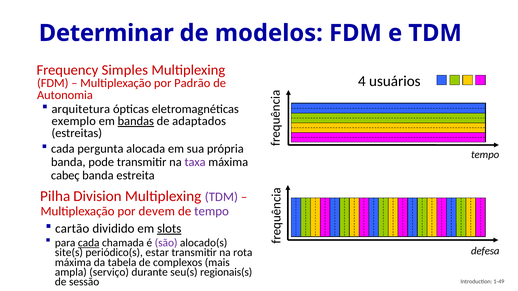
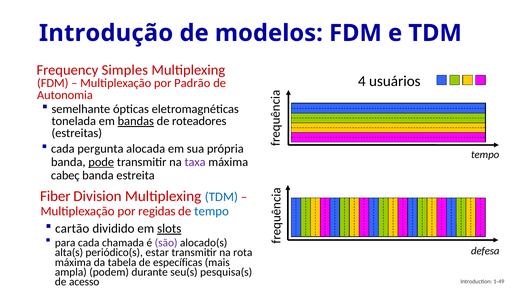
Determinar: Determinar -> Introdução
arquitetura: arquitetura -> semelhante
exemplo: exemplo -> tonelada
adaptados: adaptados -> roteadores
pode underline: none -> present
Pilha: Pilha -> Fiber
TDM at (221, 197) colour: purple -> blue
devem: devem -> regidas
tempo at (212, 212) colour: purple -> blue
cada at (89, 243) underline: present -> none
site(s: site(s -> alta(s
complexos: complexos -> específicas
serviço: serviço -> podem
regionais(s: regionais(s -> pesquisa(s
sessão: sessão -> acesso
